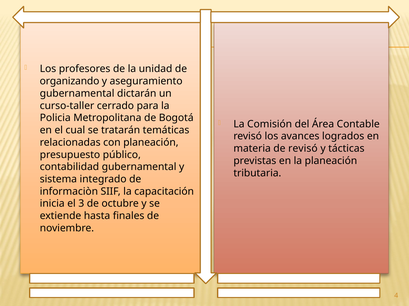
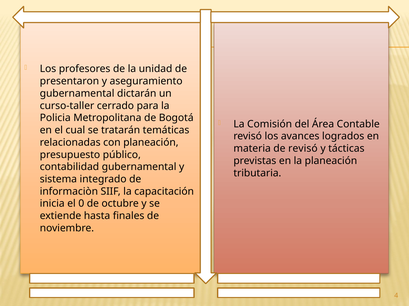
organizando: organizando -> presentaron
3: 3 -> 0
